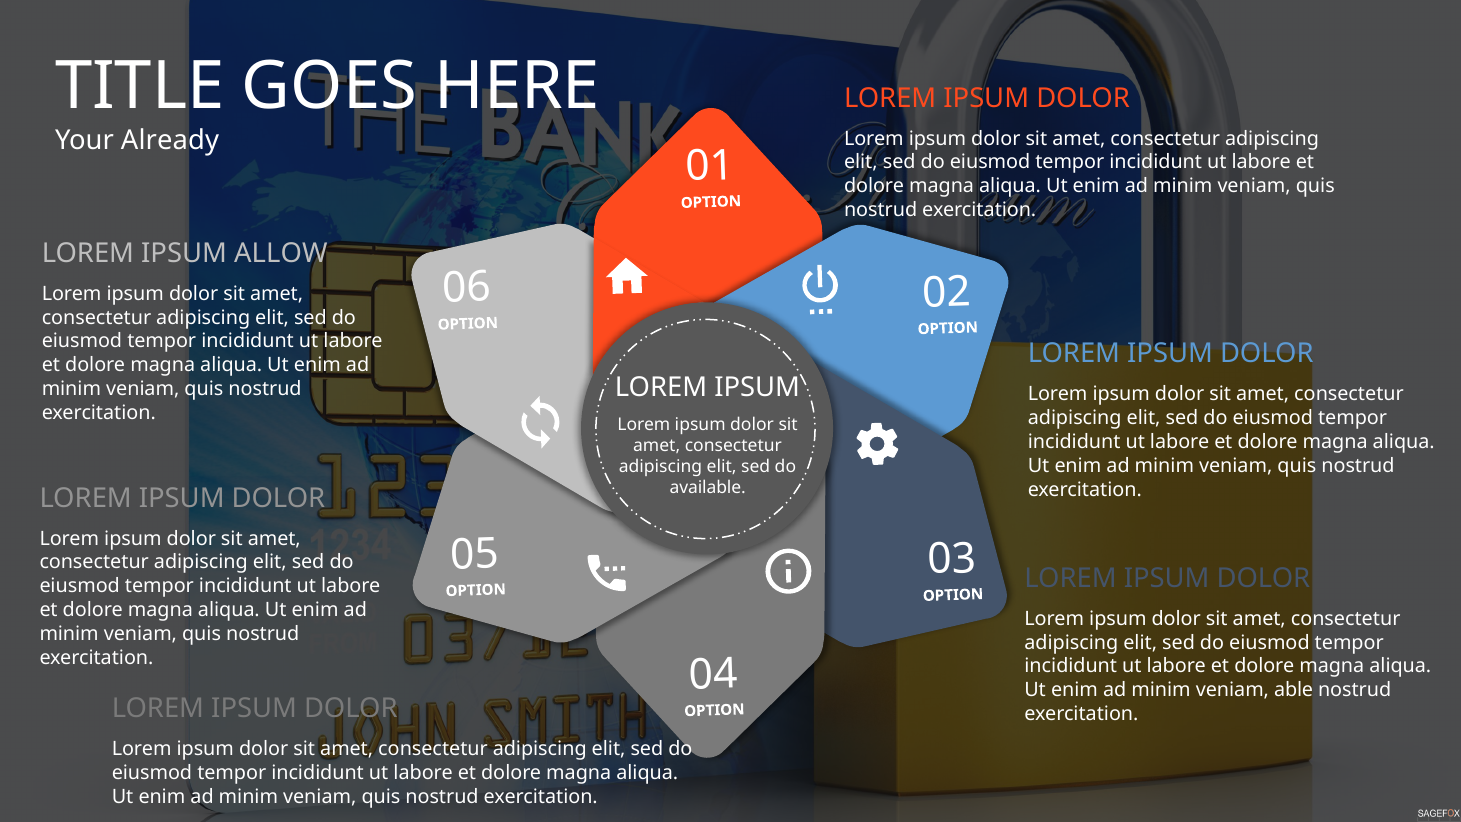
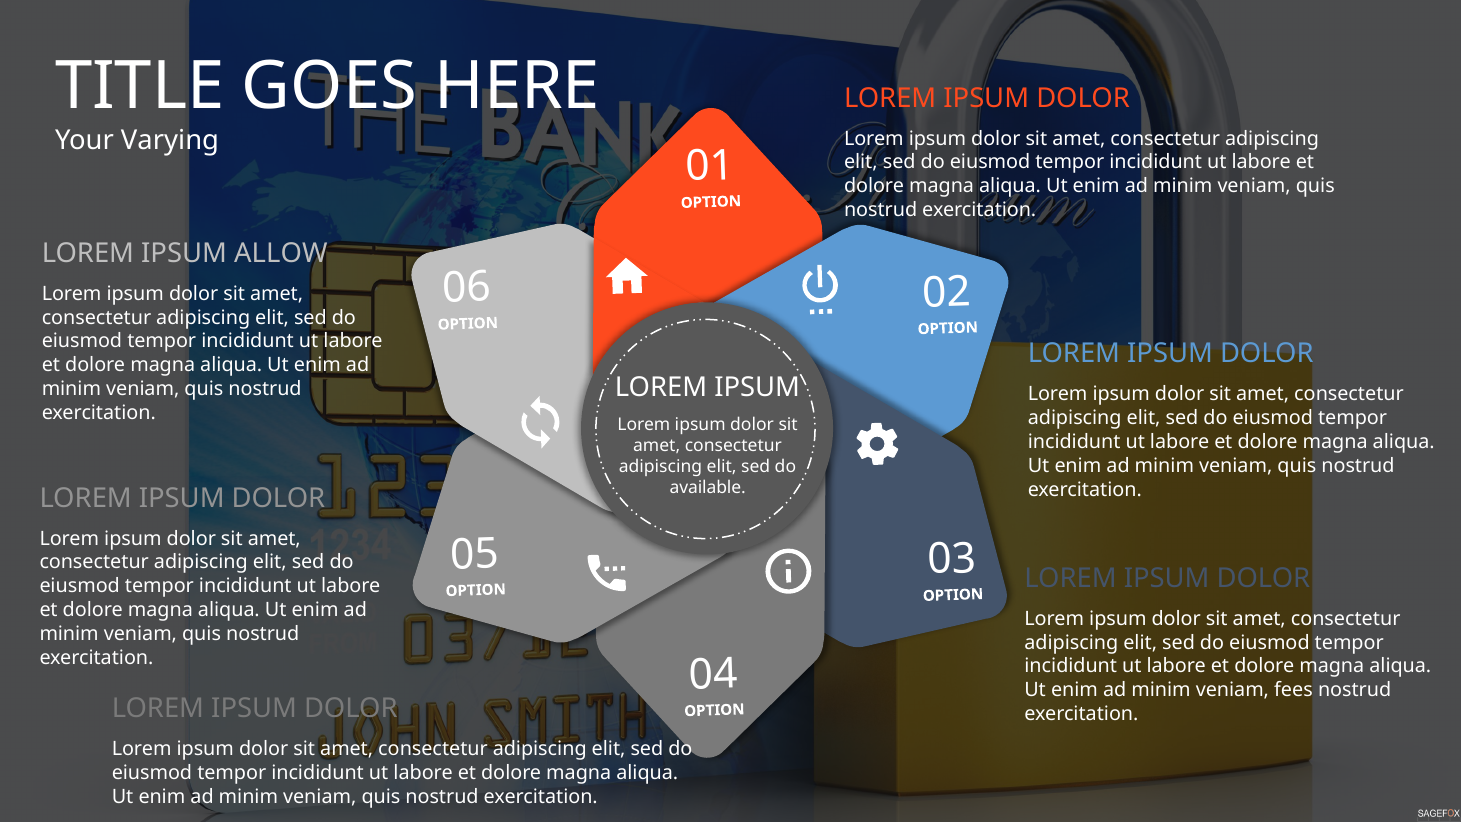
Already: Already -> Varying
able: able -> fees
